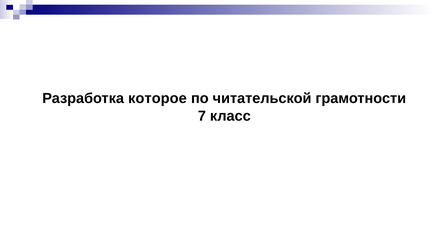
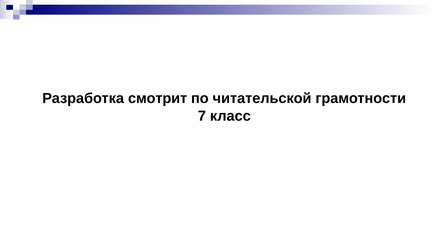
которое: которое -> смотрит
